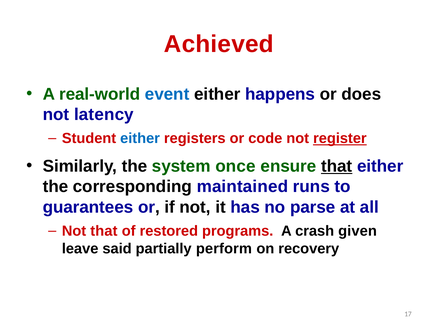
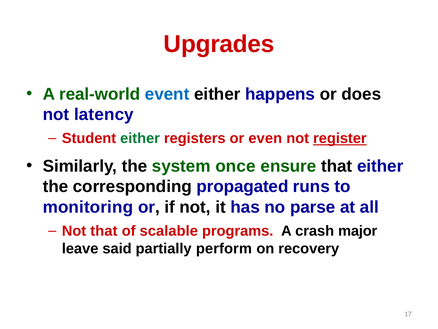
Achieved: Achieved -> Upgrades
either at (140, 138) colour: blue -> green
code: code -> even
that at (337, 166) underline: present -> none
maintained: maintained -> propagated
guarantees: guarantees -> monitoring
restored: restored -> scalable
given: given -> major
